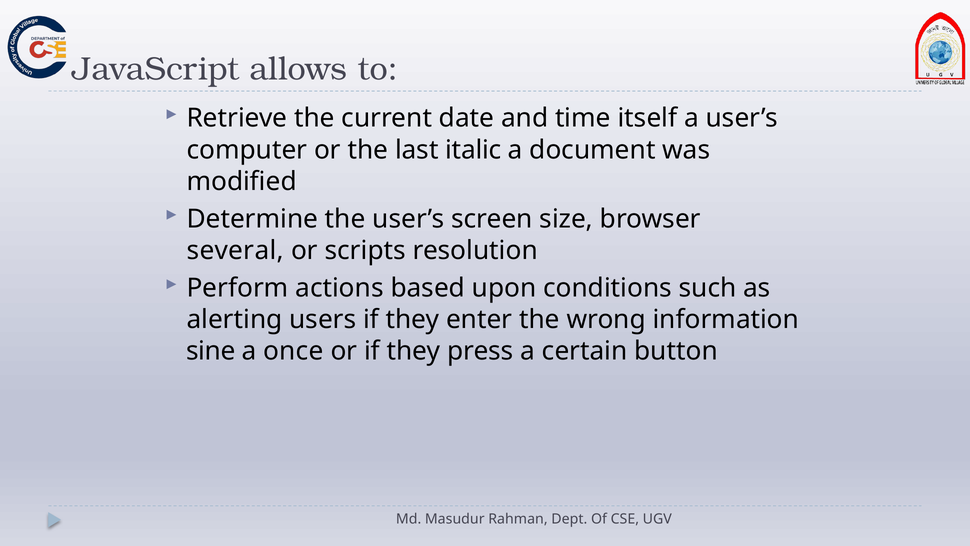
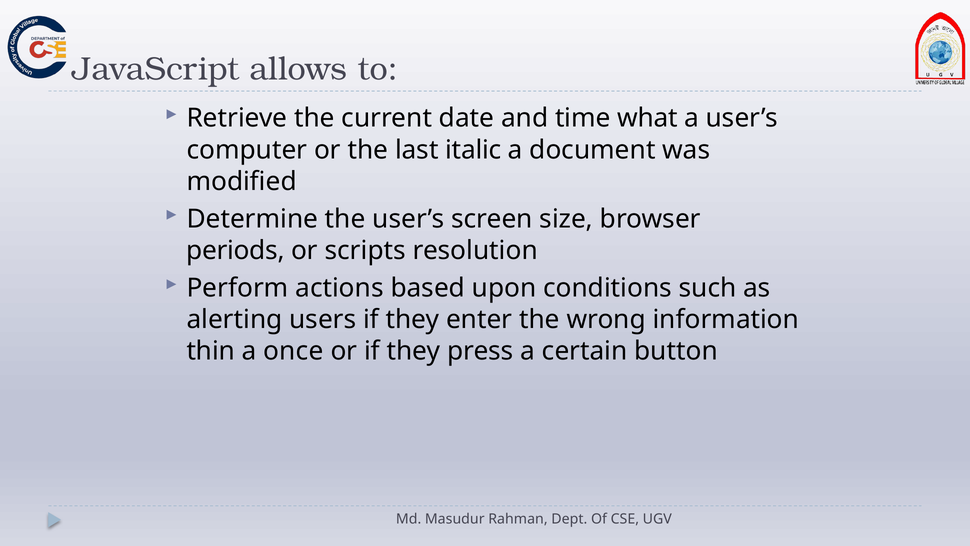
itself: itself -> what
several: several -> periods
sine: sine -> thin
